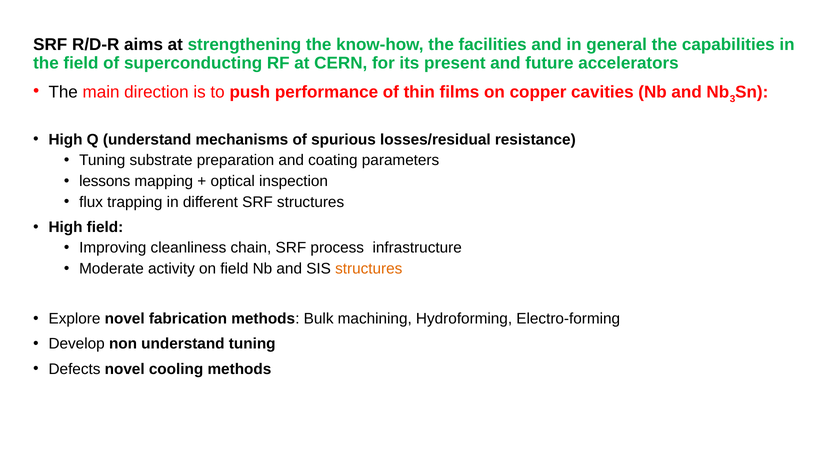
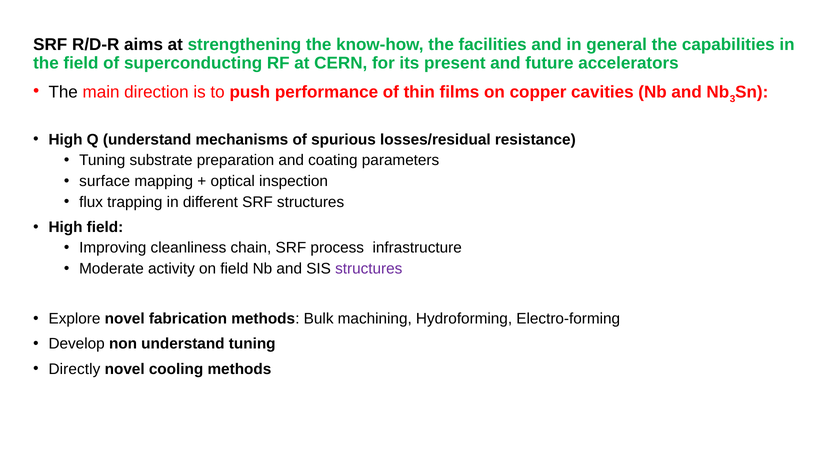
lessons: lessons -> surface
structures at (369, 268) colour: orange -> purple
Defects: Defects -> Directly
